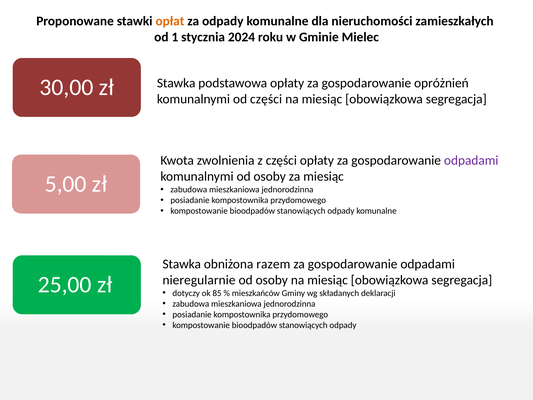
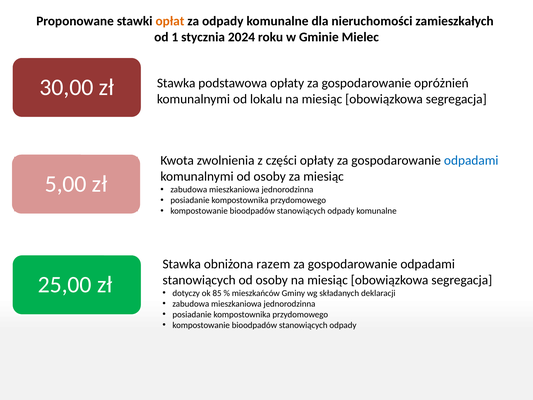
od części: części -> lokalu
odpadami at (471, 160) colour: purple -> blue
nieregularnie at (199, 280): nieregularnie -> stanowiących
